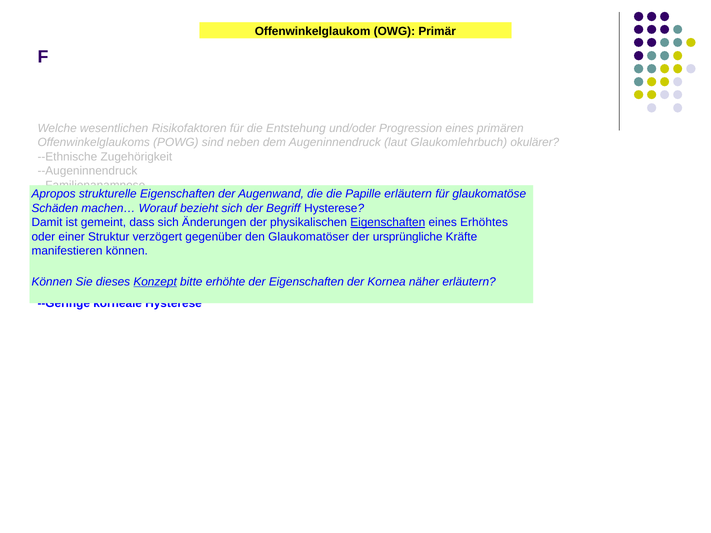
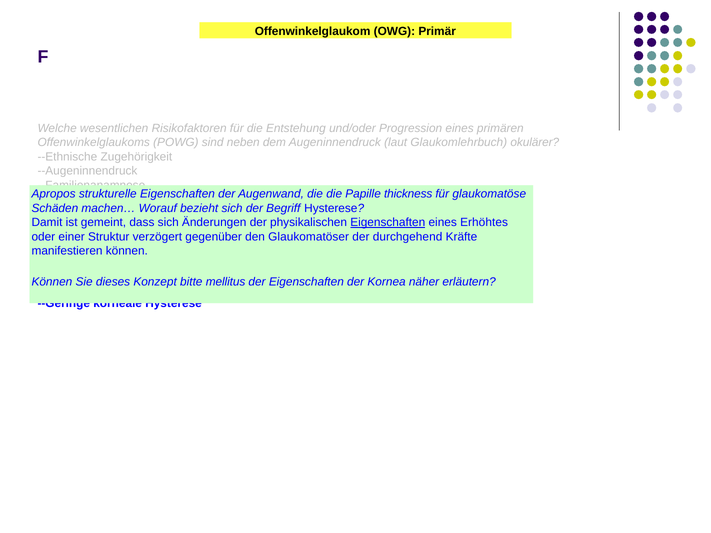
Papille erläutern: erläutern -> thickness
ursprüngliche: ursprüngliche -> durchgehend
Konzept underline: present -> none
erhöhte: erhöhte -> mellitus
